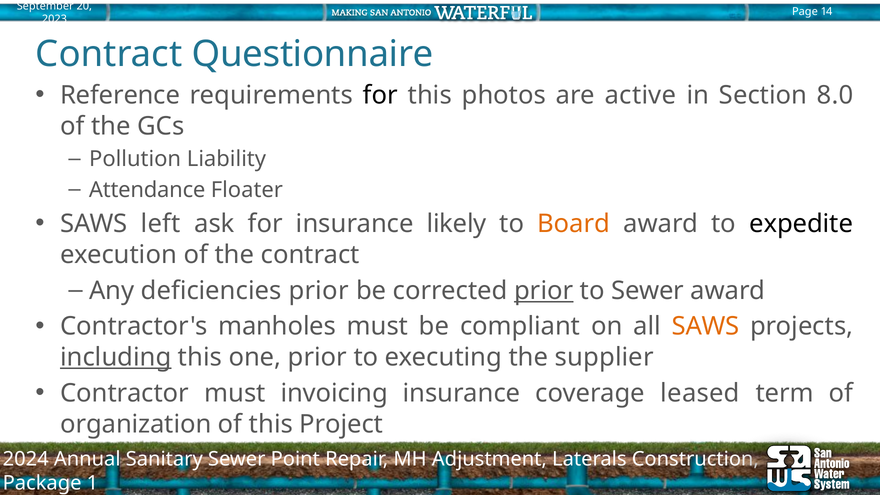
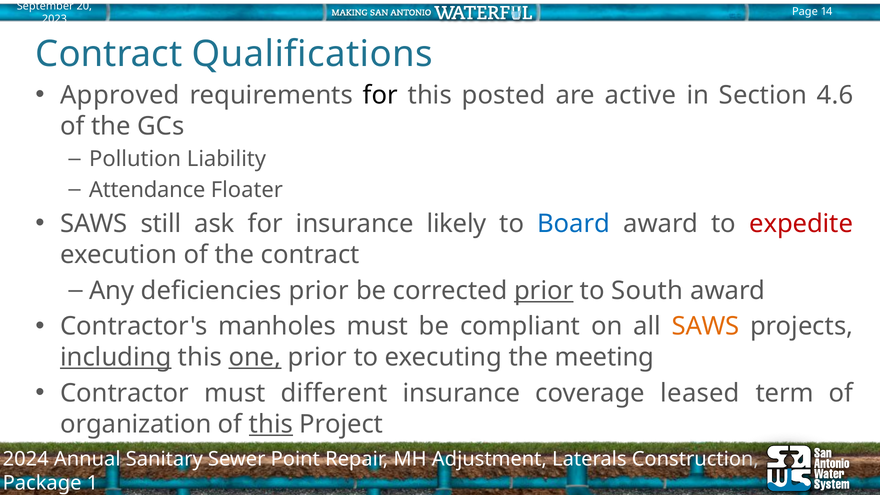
Questionnaire: Questionnaire -> Qualifications
Reference: Reference -> Approved
photos: photos -> posted
8.0: 8.0 -> 4.6
left: left -> still
Board colour: orange -> blue
expedite colour: black -> red
to Sewer: Sewer -> South
one underline: none -> present
supplier: supplier -> meeting
invoicing: invoicing -> different
this at (271, 424) underline: none -> present
